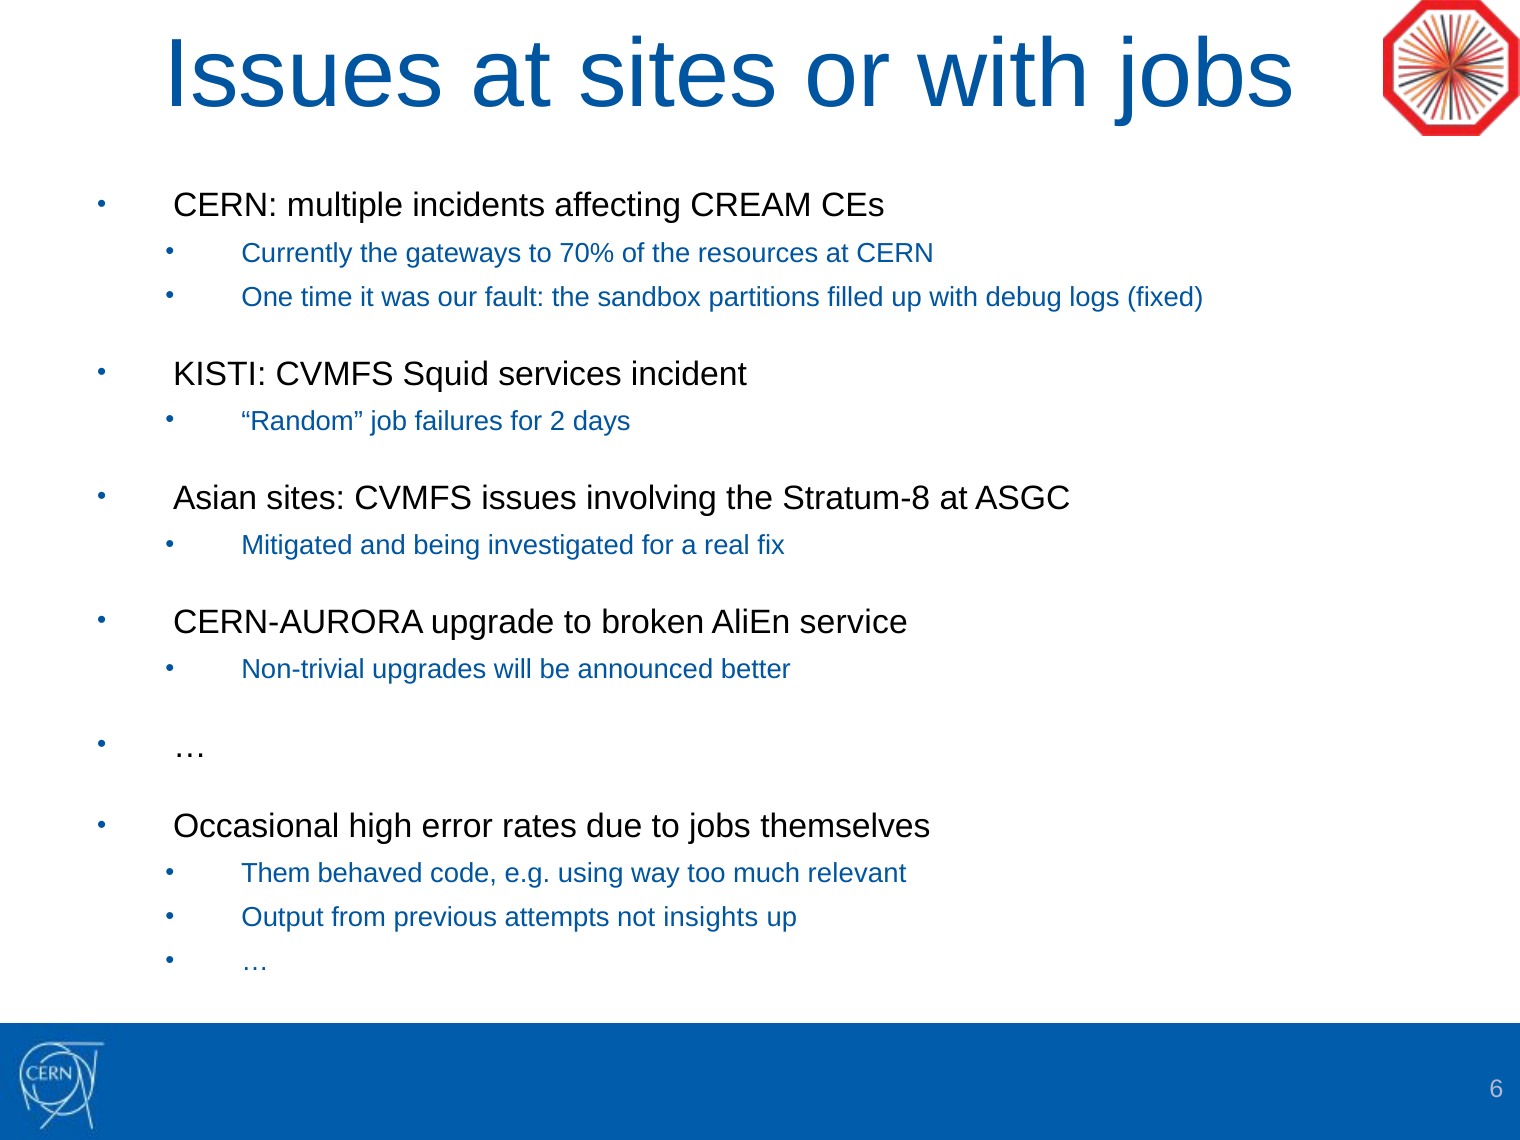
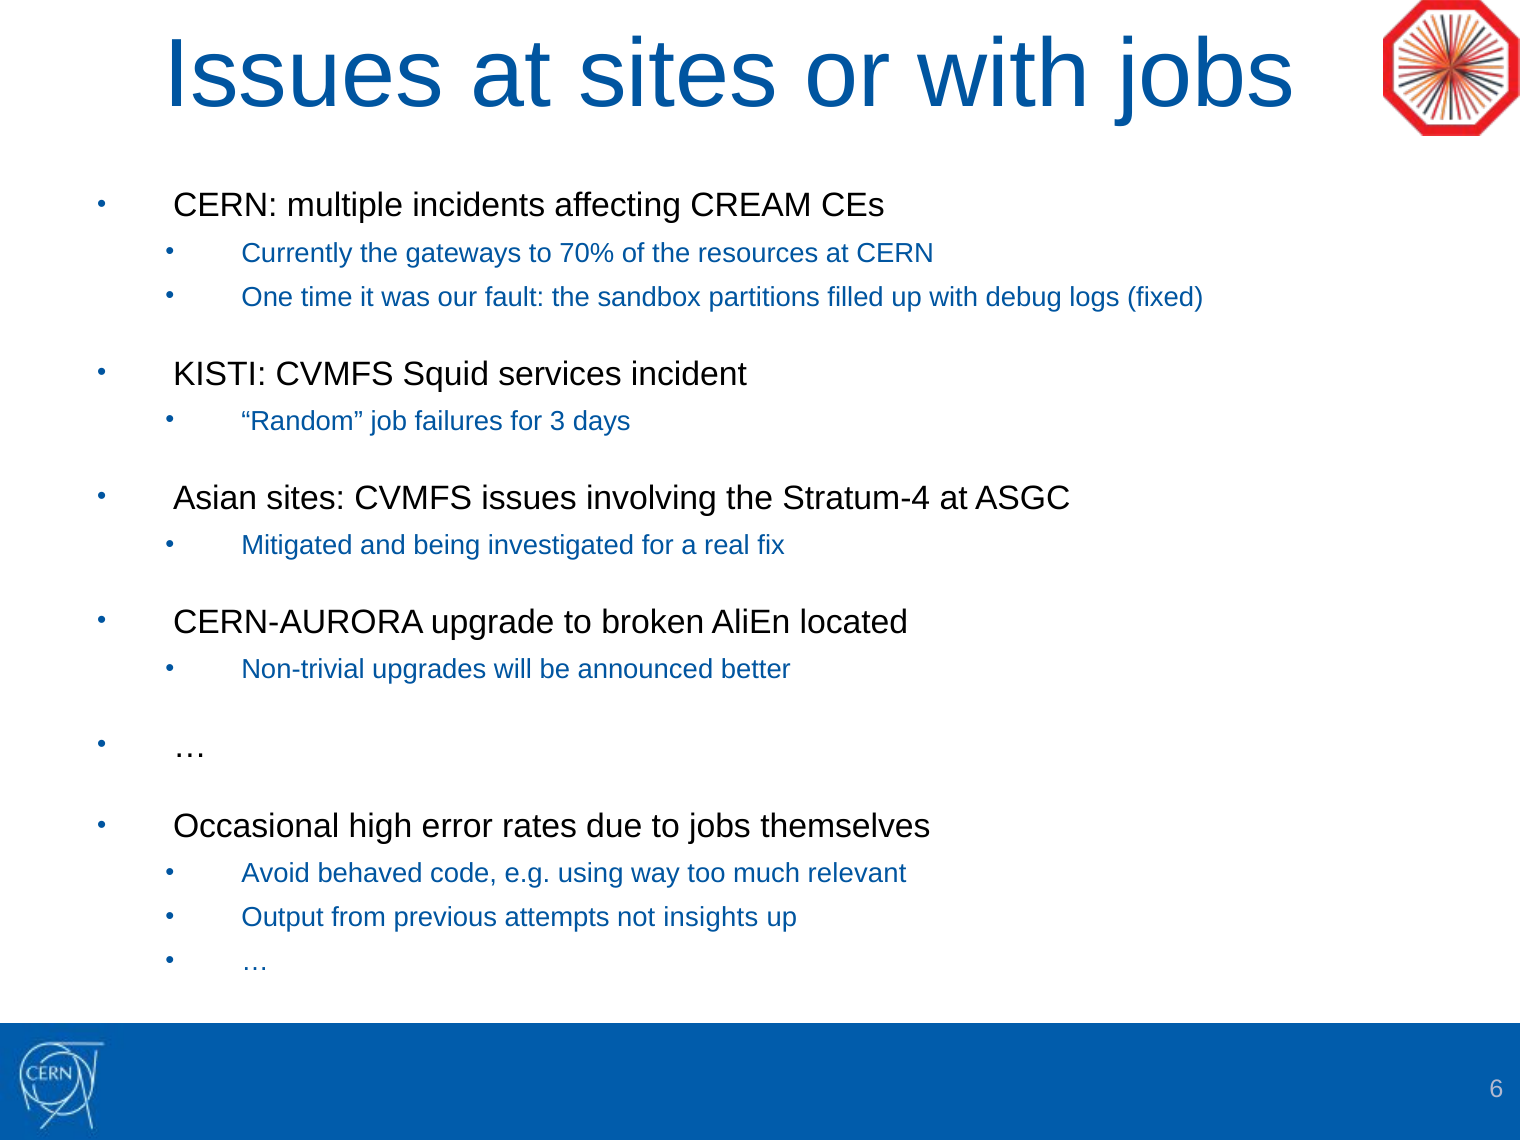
2: 2 -> 3
Stratum-8: Stratum-8 -> Stratum-4
service: service -> located
Them: Them -> Avoid
